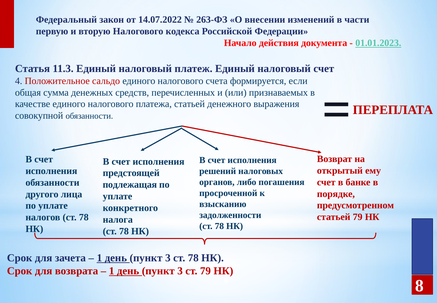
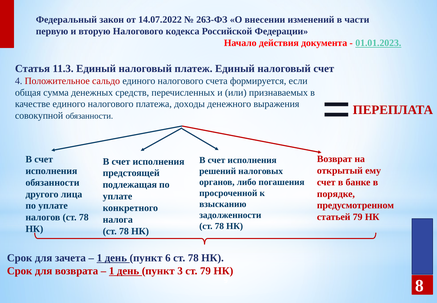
платежа статьей: статьей -> доходы
3 at (168, 258): 3 -> 6
